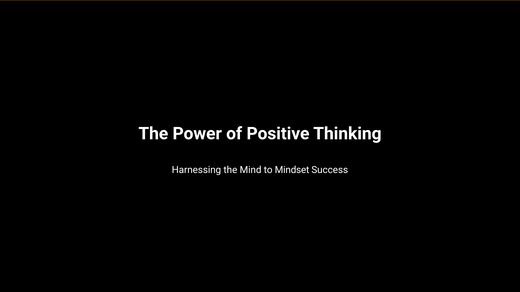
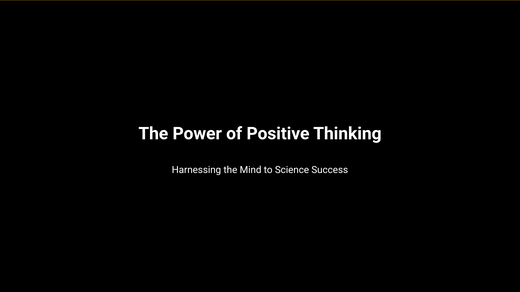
Mindset: Mindset -> Science
